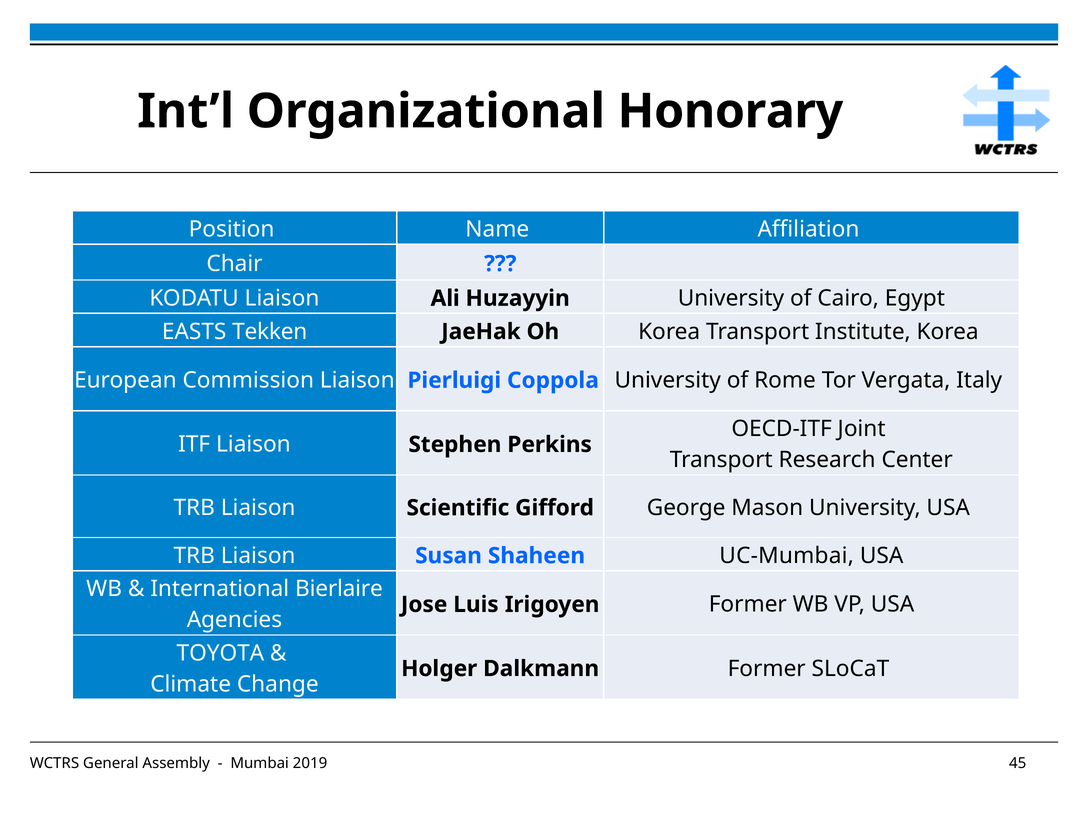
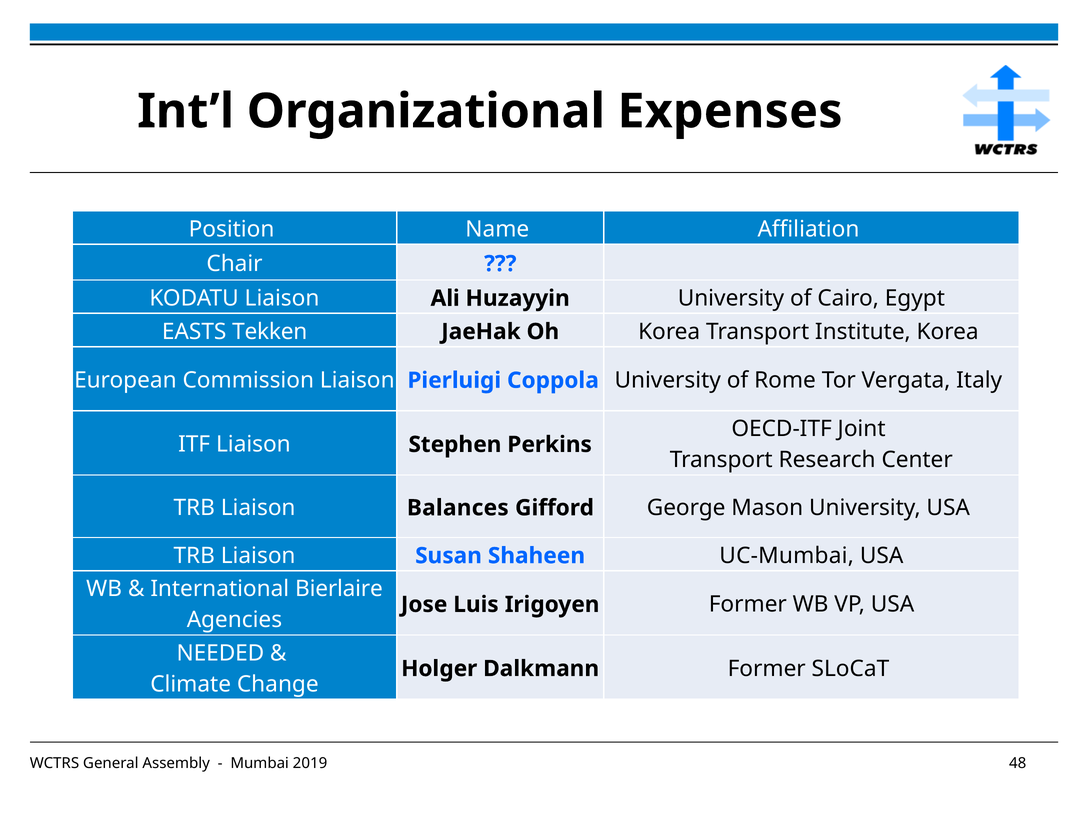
Honorary: Honorary -> Expenses
Scientific: Scientific -> Balances
TOYOTA: TOYOTA -> NEEDED
45: 45 -> 48
